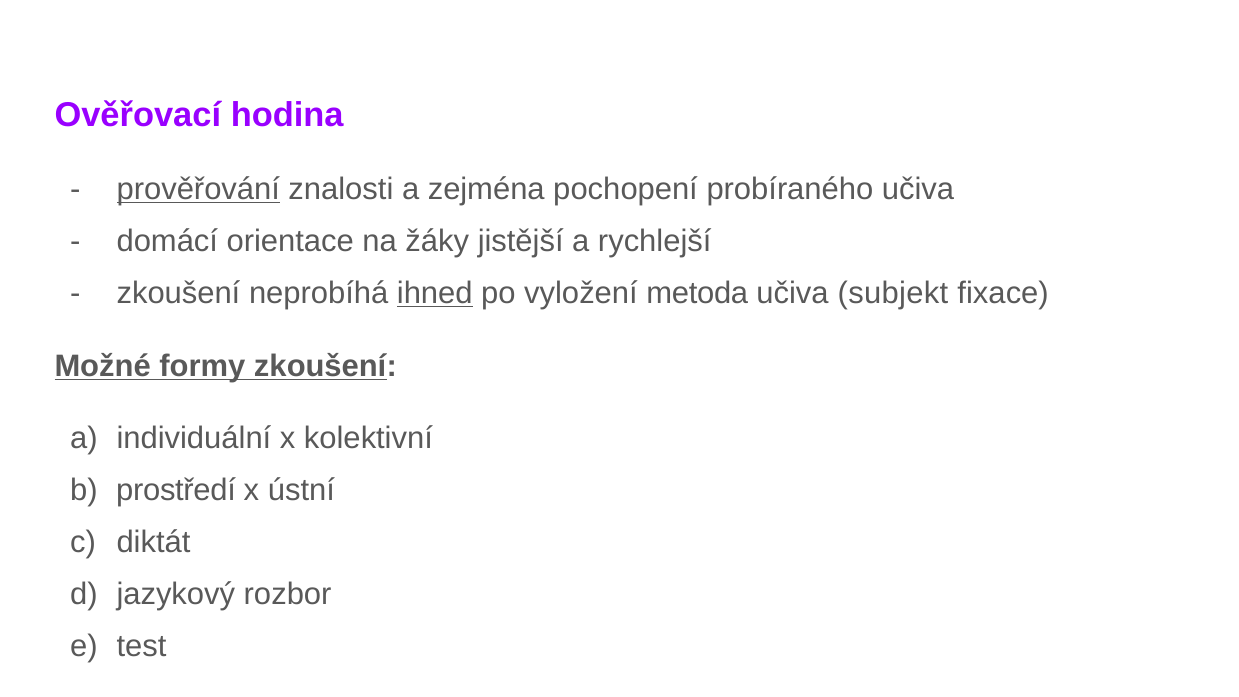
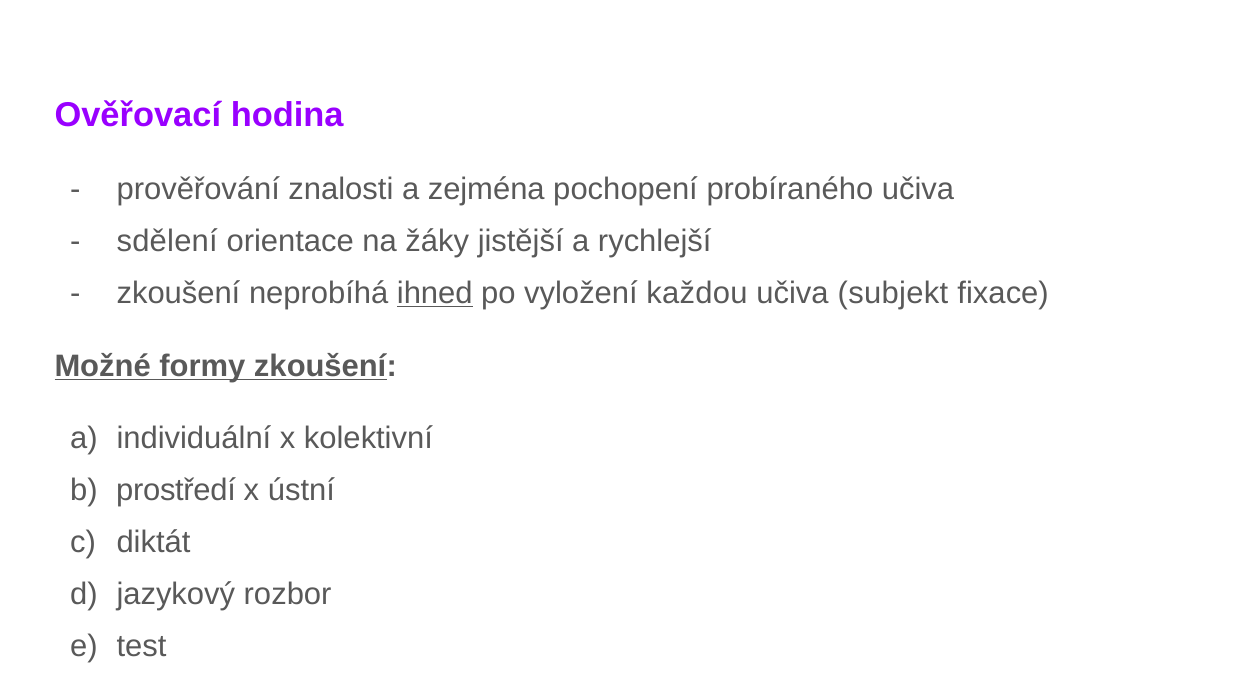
prověřování underline: present -> none
domácí: domácí -> sdělení
metoda: metoda -> každou
